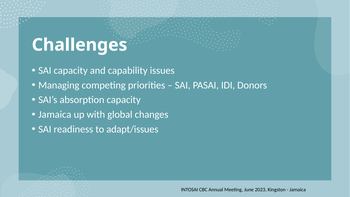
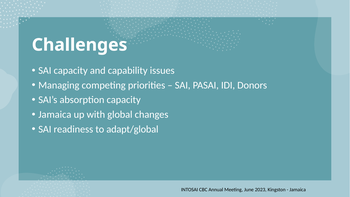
adapt/issues: adapt/issues -> adapt/global
